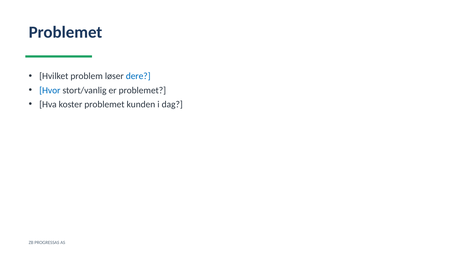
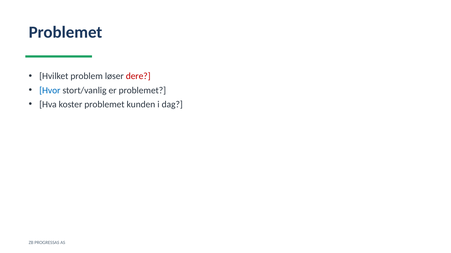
dere colour: blue -> red
